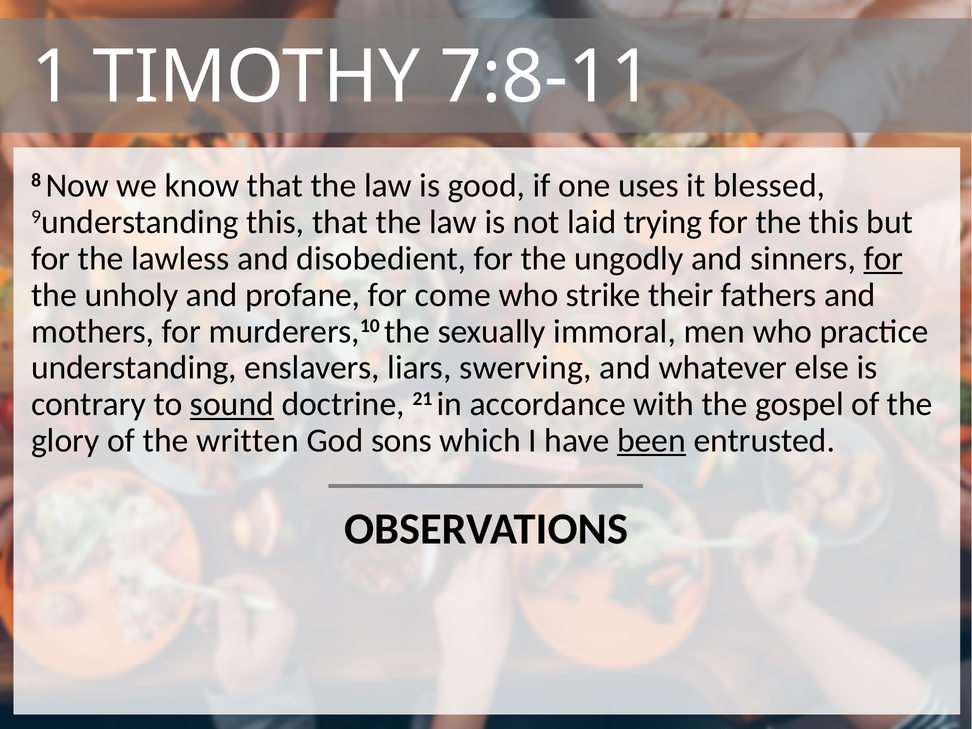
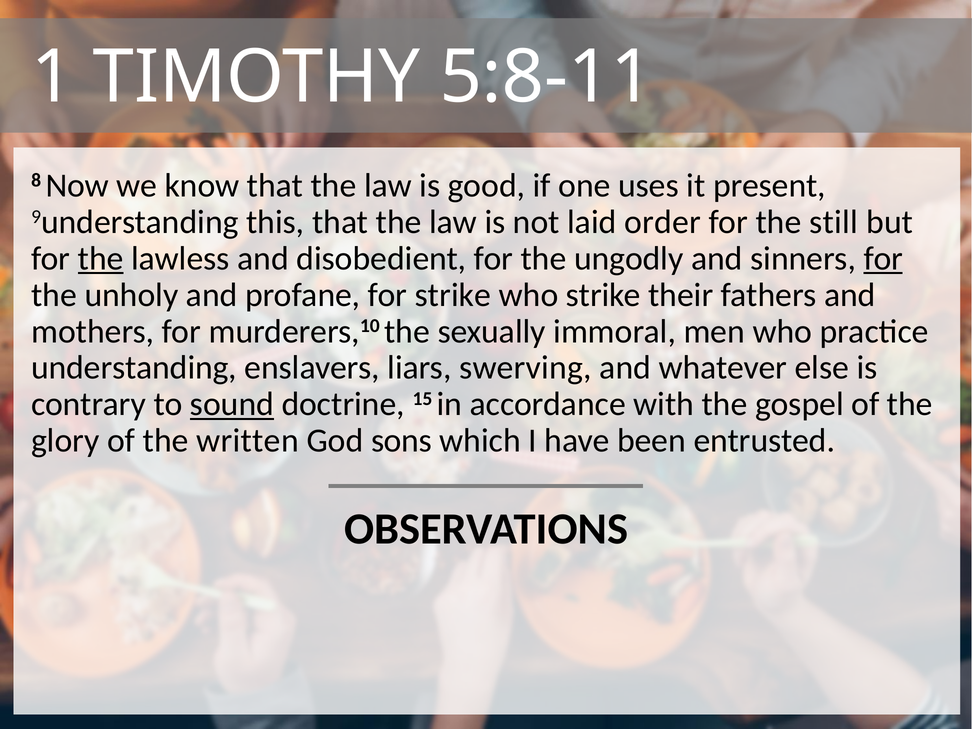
7:8-11: 7:8-11 -> 5:8-11
blessed: blessed -> present
trying: trying -> order
the this: this -> still
the at (101, 259) underline: none -> present
for come: come -> strike
21: 21 -> 15
been underline: present -> none
